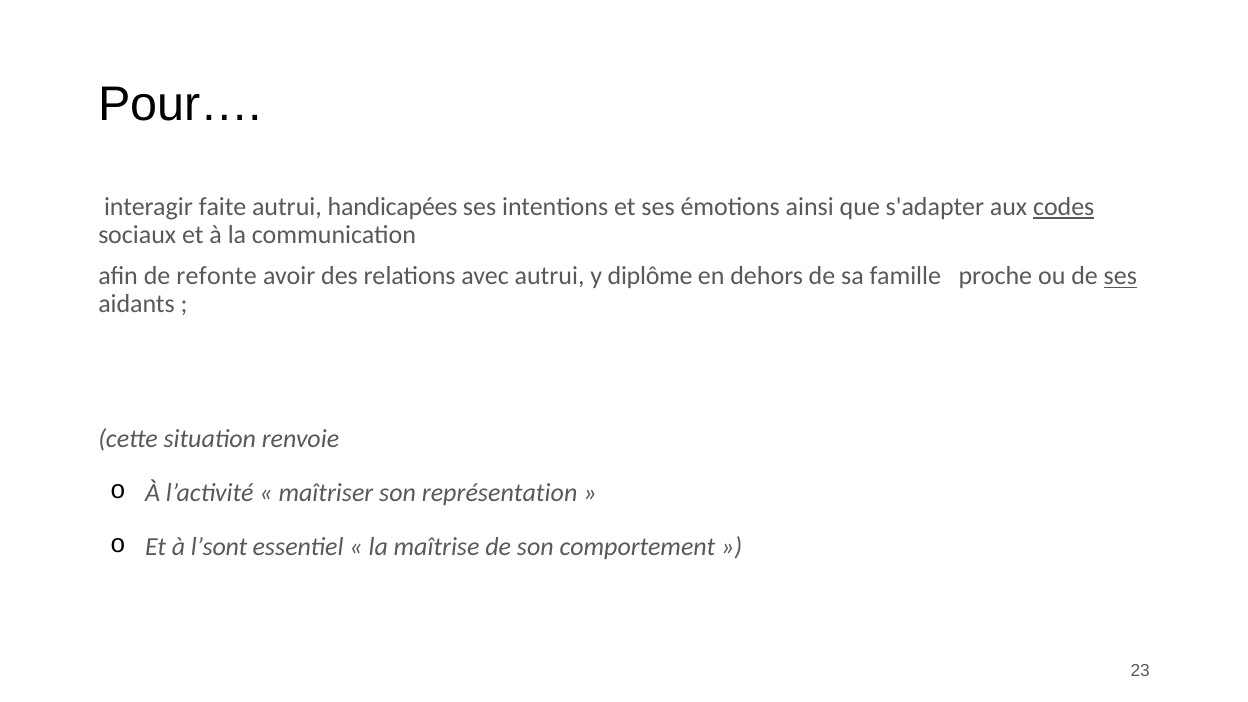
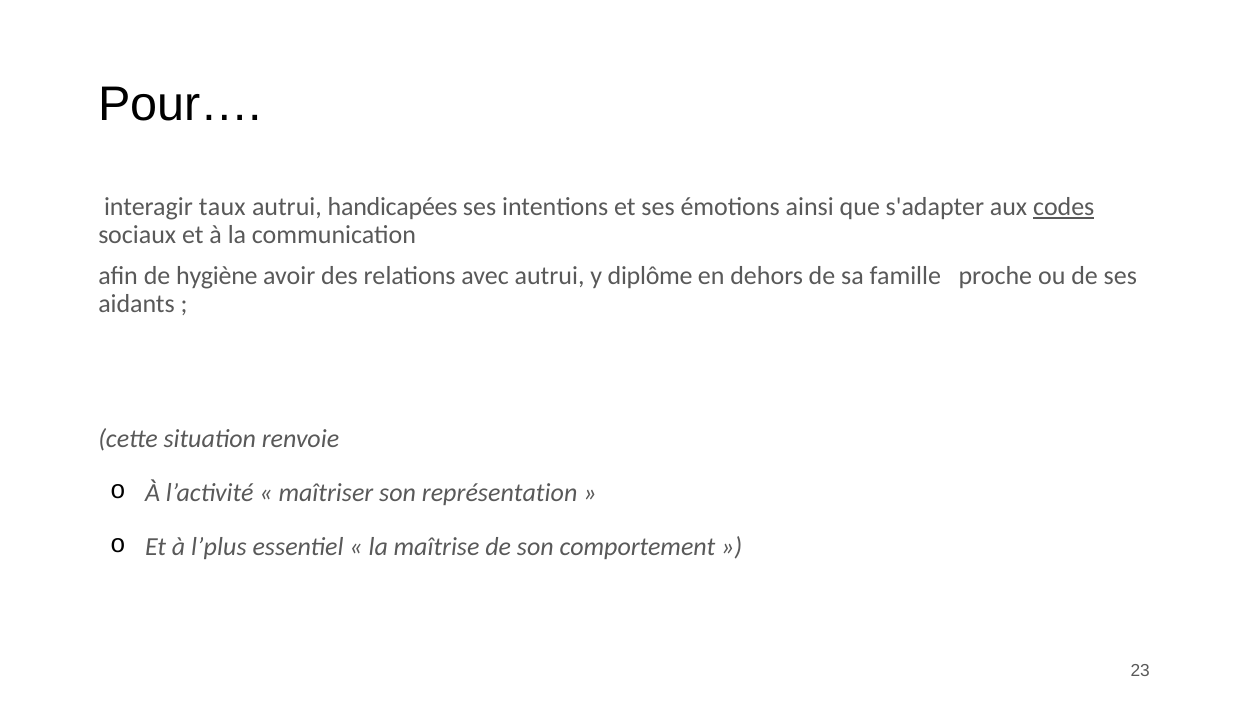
faite: faite -> taux
refonte: refonte -> hygiène
ses at (1120, 276) underline: present -> none
l’sont: l’sont -> l’plus
